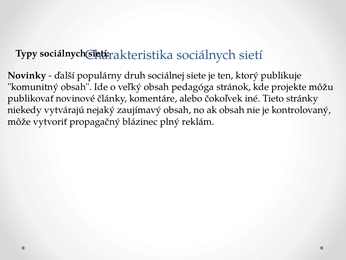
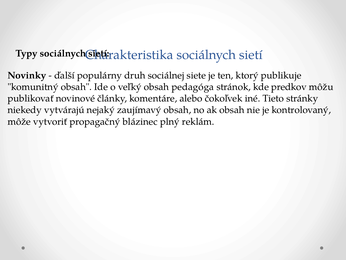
projekte: projekte -> predkov
